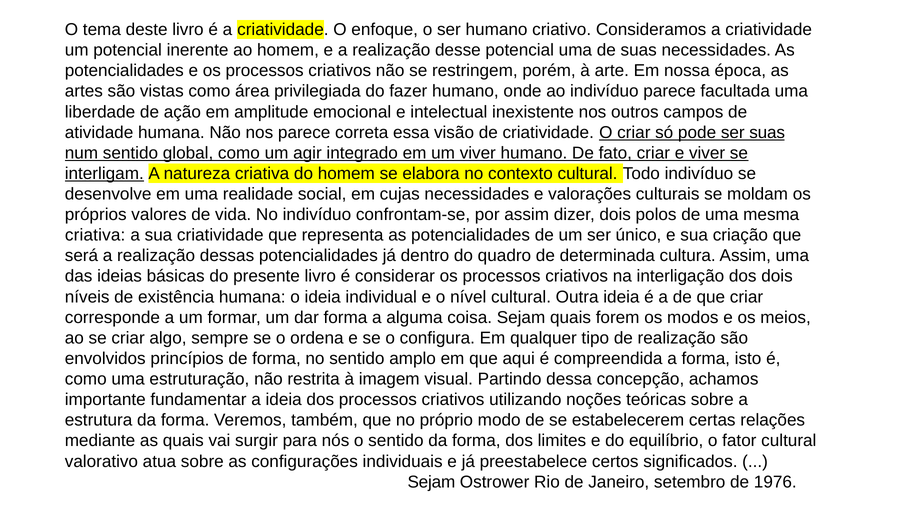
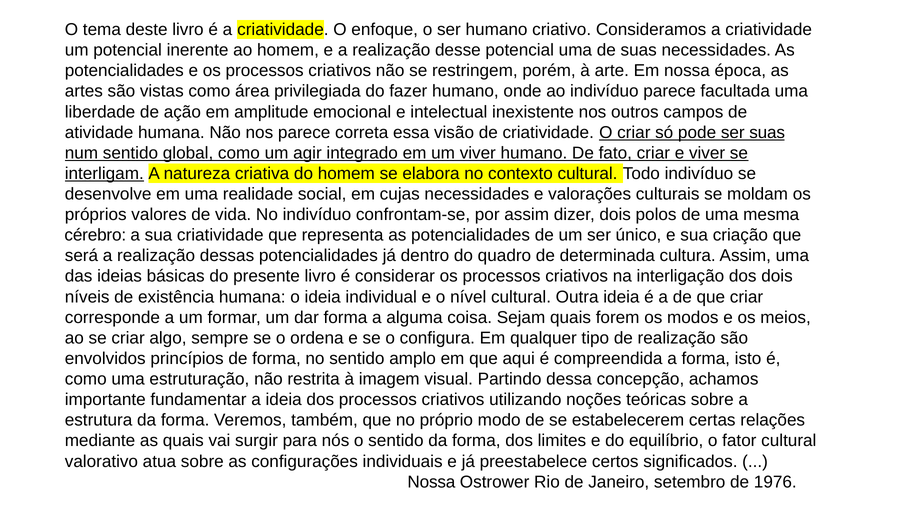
criativa at (95, 235): criativa -> cérebro
Sejam at (431, 482): Sejam -> Nossa
